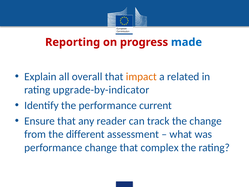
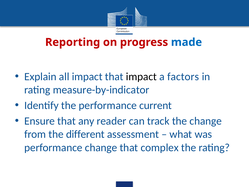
all overall: overall -> impact
impact at (141, 77) colour: orange -> black
related: related -> factors
upgrade-by-indicator: upgrade-by-indicator -> measure-by-indicator
